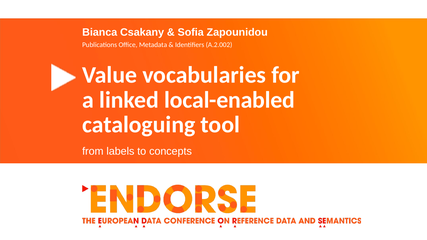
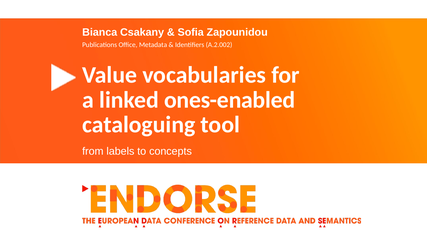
local-enabled: local-enabled -> ones-enabled
